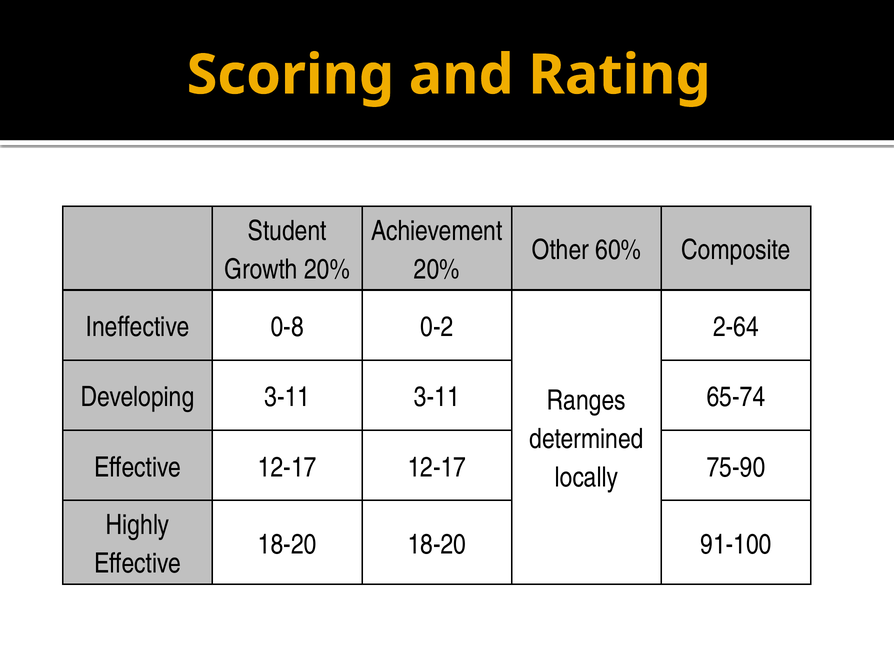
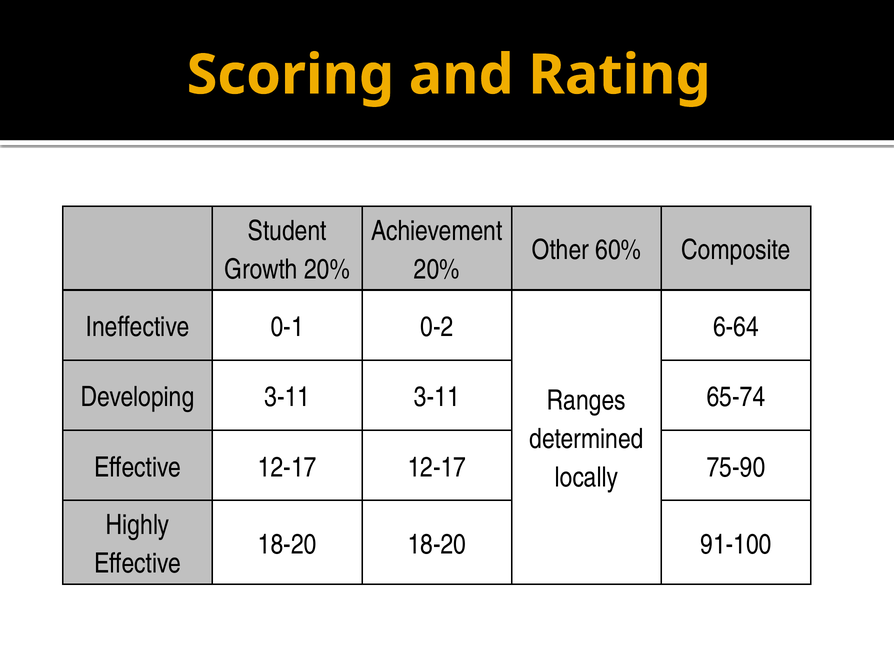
0-8: 0-8 -> 0-1
2-64: 2-64 -> 6-64
